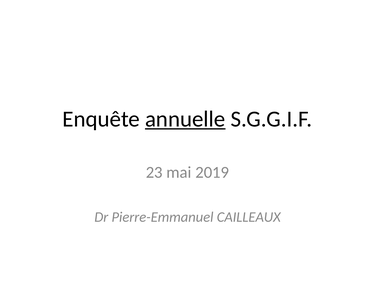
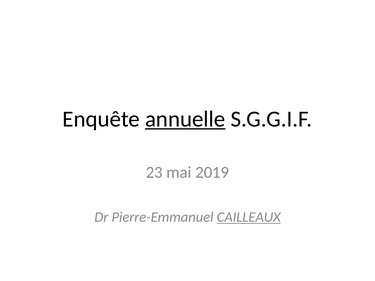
CAILLEAUX underline: none -> present
